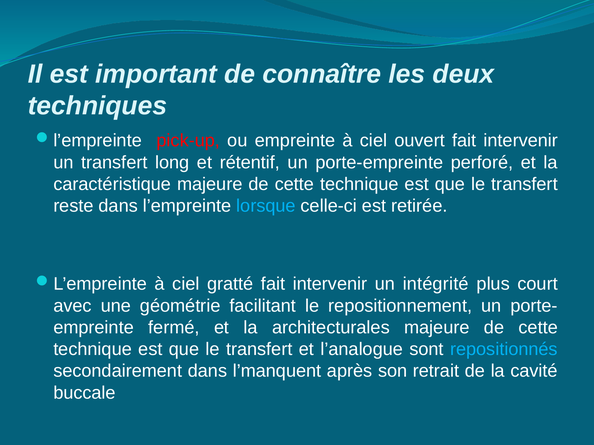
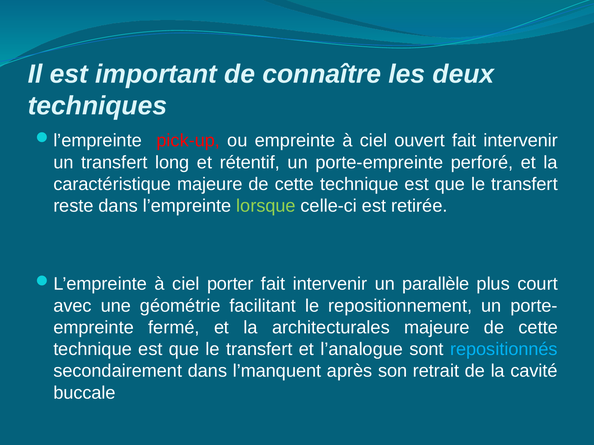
lorsque colour: light blue -> light green
gratté: gratté -> porter
intégrité: intégrité -> parallèle
